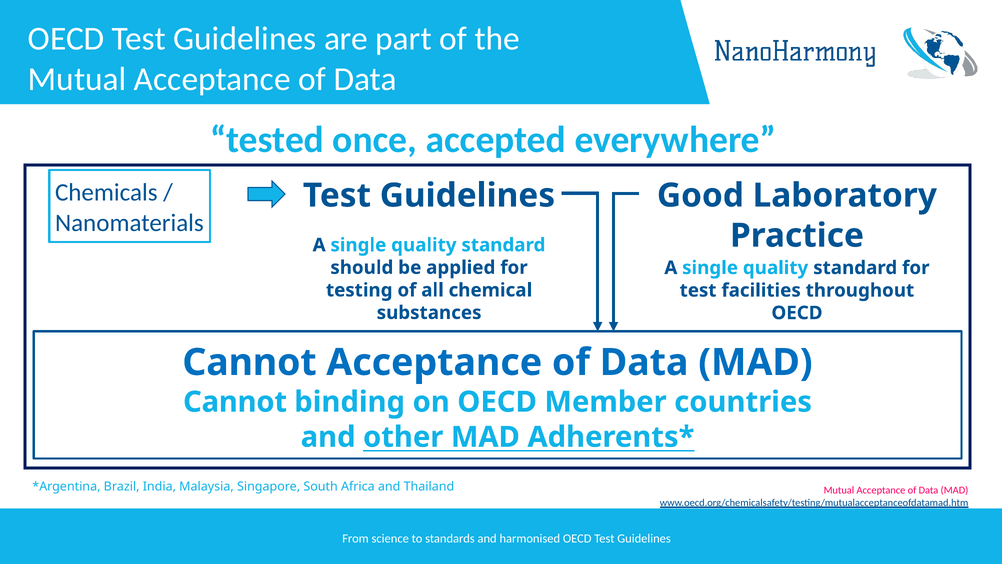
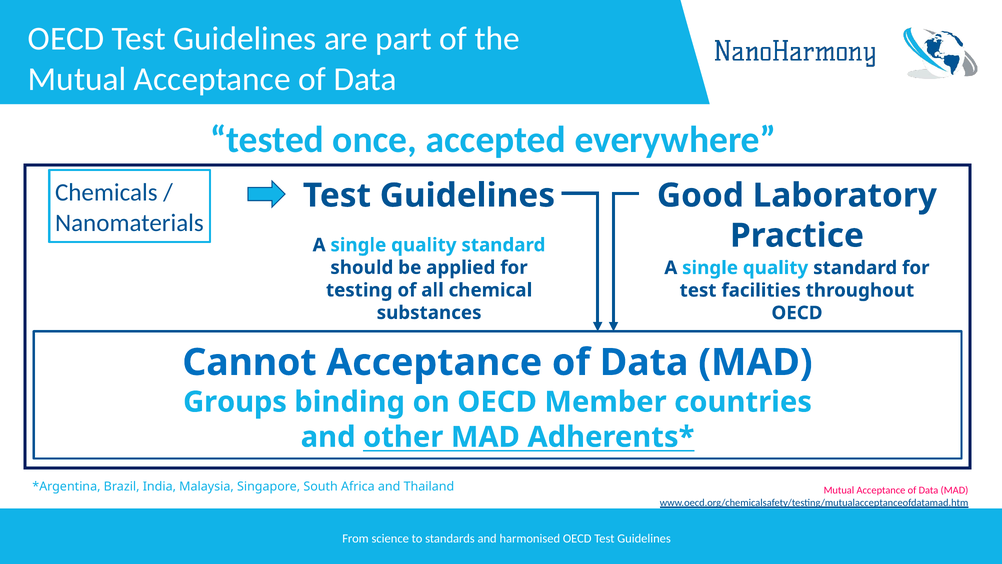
Cannot at (235, 402): Cannot -> Groups
